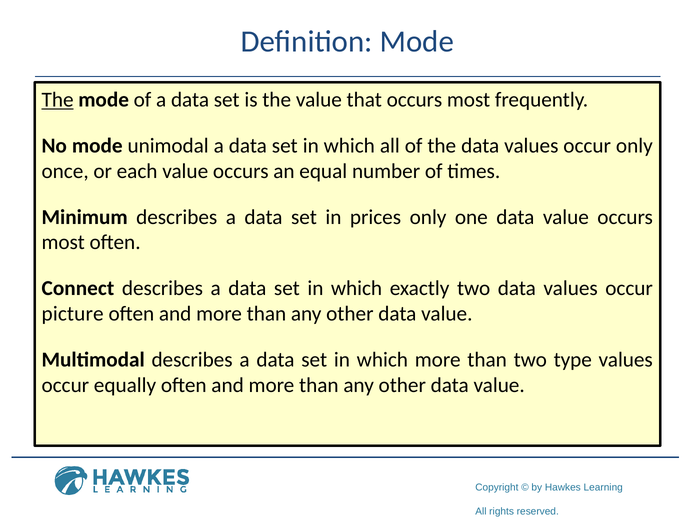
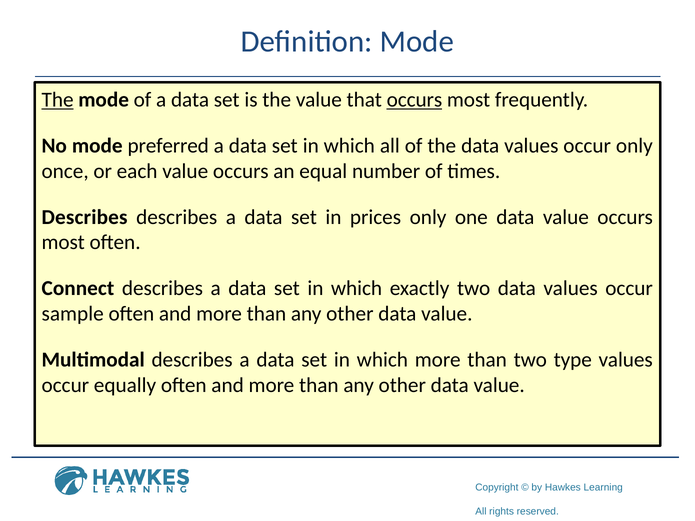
occurs at (414, 100) underline: none -> present
unimodal: unimodal -> preferred
Minimum at (85, 217): Minimum -> Describes
picture: picture -> sample
